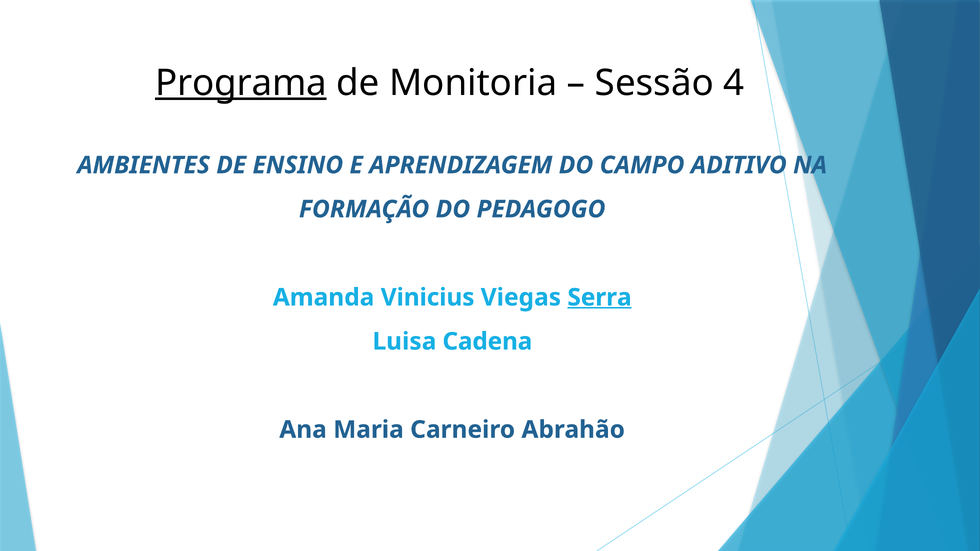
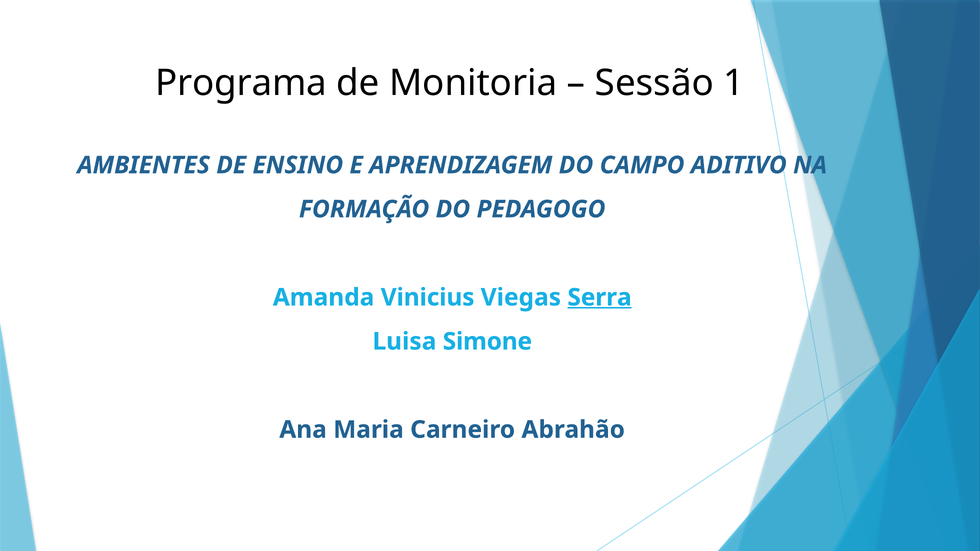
Programa underline: present -> none
4: 4 -> 1
Cadena: Cadena -> Simone
